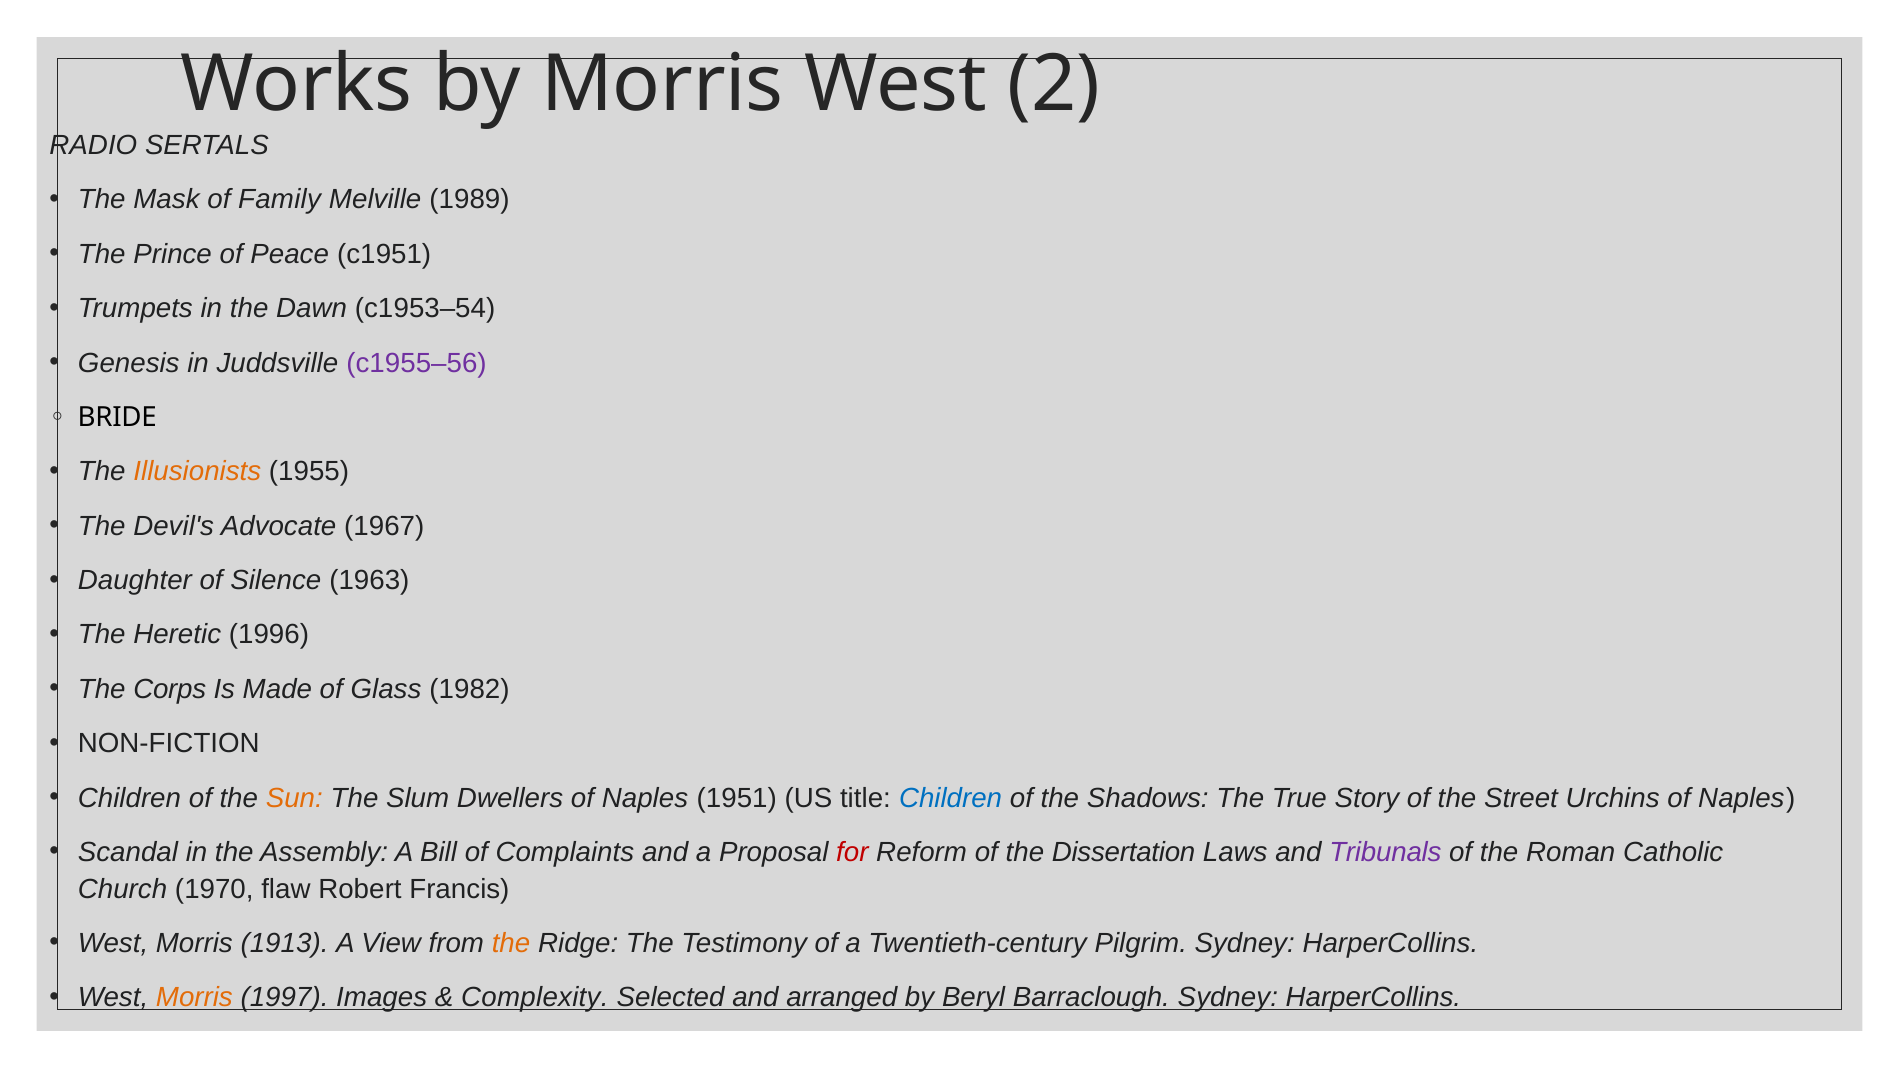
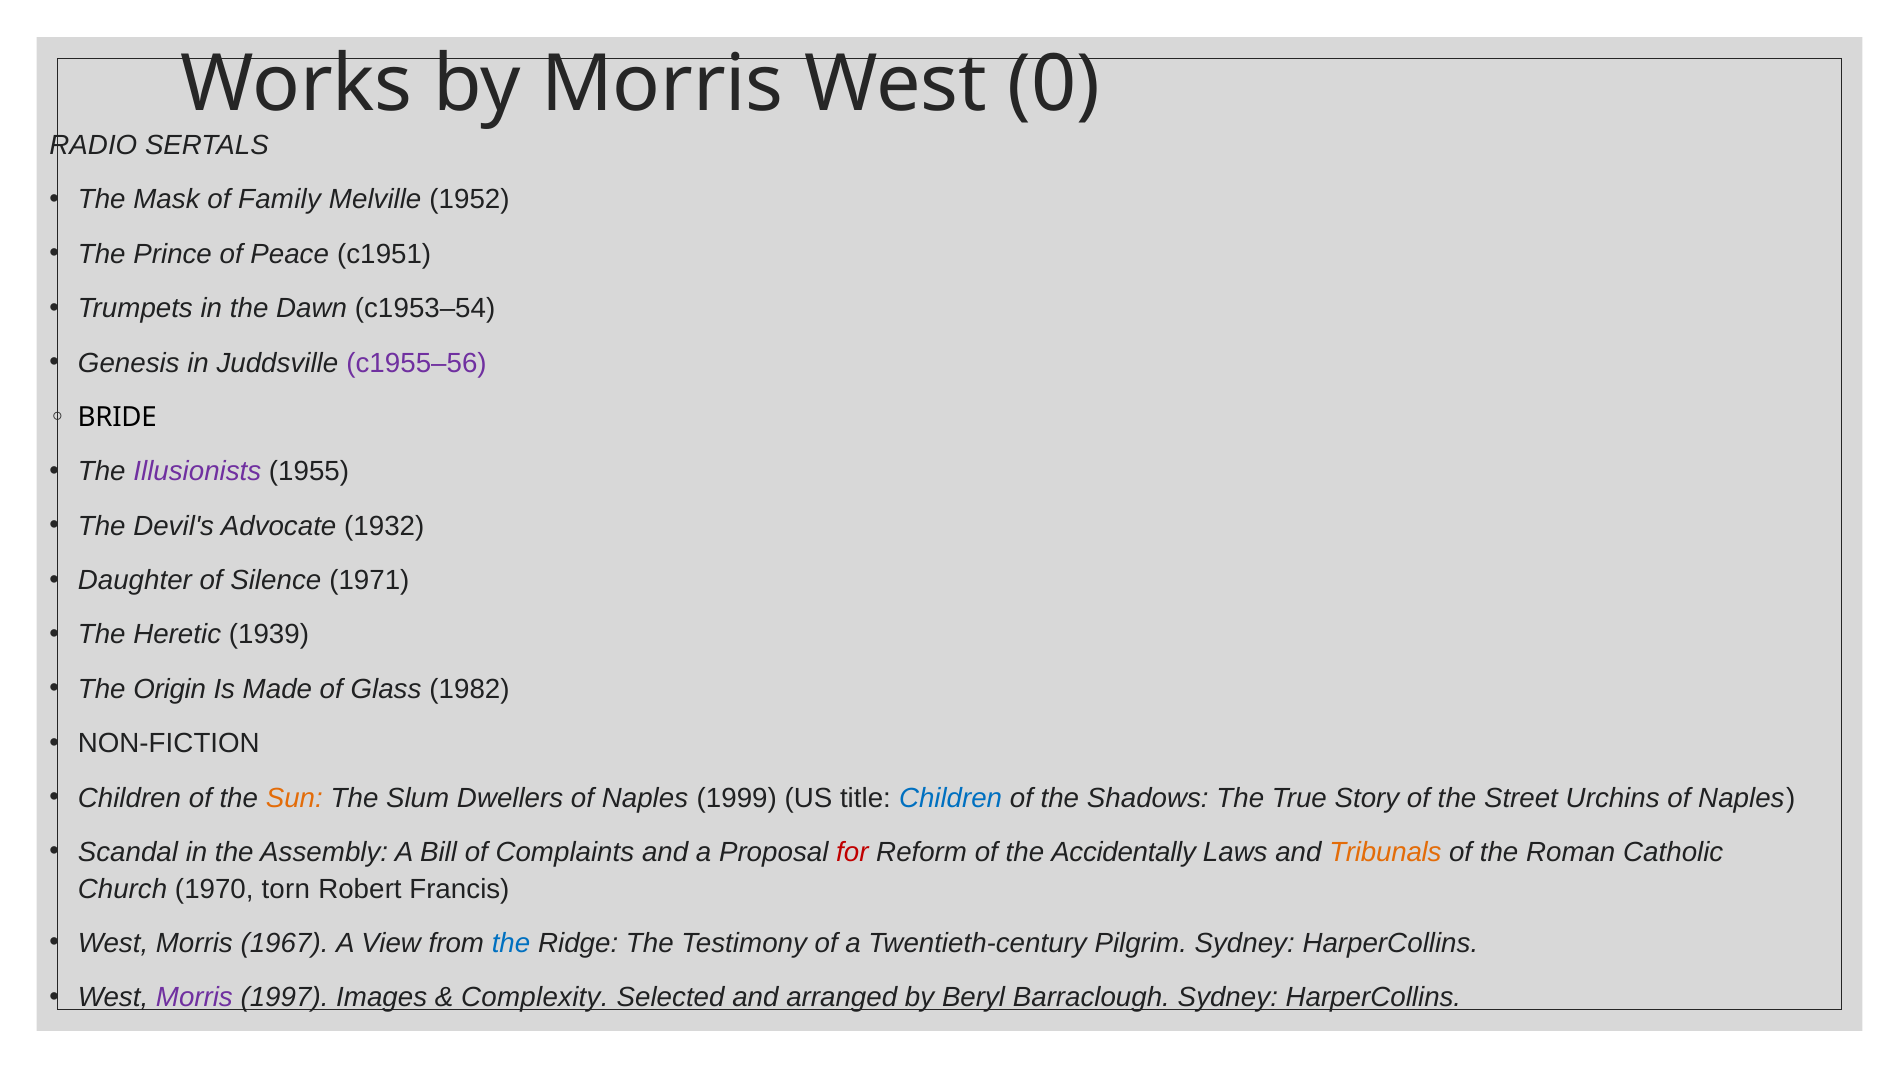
2: 2 -> 0
1989: 1989 -> 1952
Illusionists colour: orange -> purple
1967: 1967 -> 1932
1963: 1963 -> 1971
1996: 1996 -> 1939
Corps: Corps -> Origin
1951: 1951 -> 1999
Dissertation: Dissertation -> Accidentally
Tribunals colour: purple -> orange
flaw: flaw -> torn
1913: 1913 -> 1967
the at (511, 943) colour: orange -> blue
Morris at (194, 998) colour: orange -> purple
